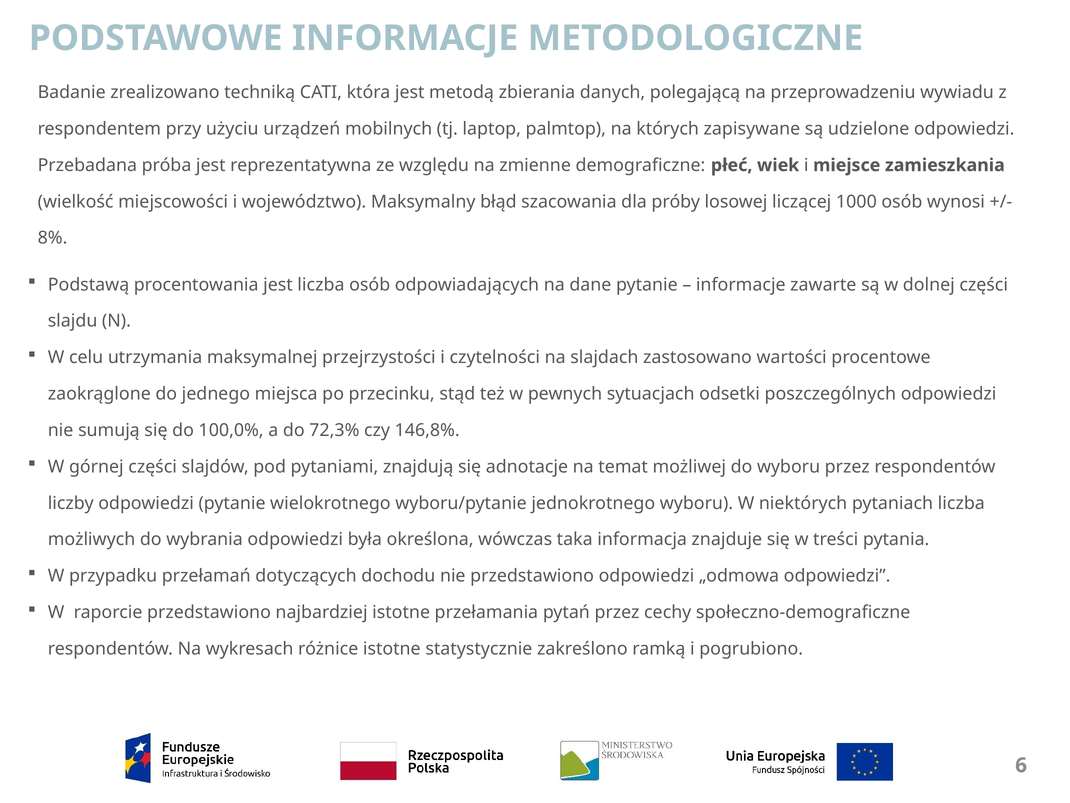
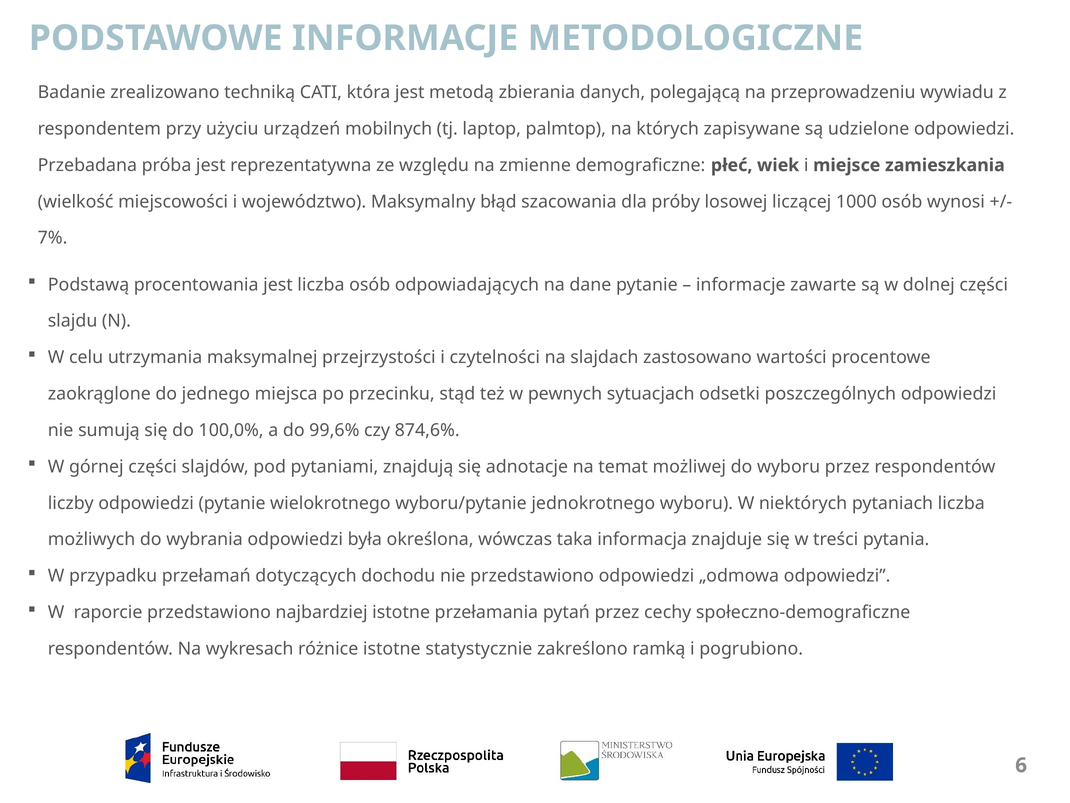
8%: 8% -> 7%
72,3%: 72,3% -> 99,6%
146,8%: 146,8% -> 874,6%
